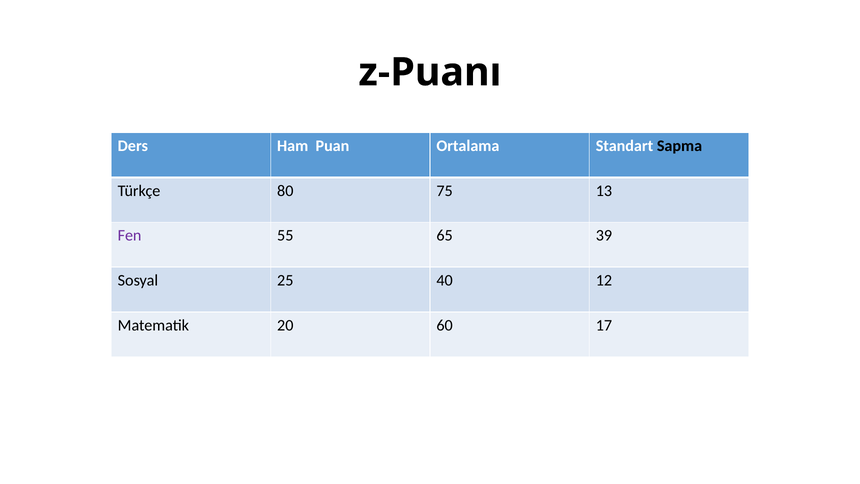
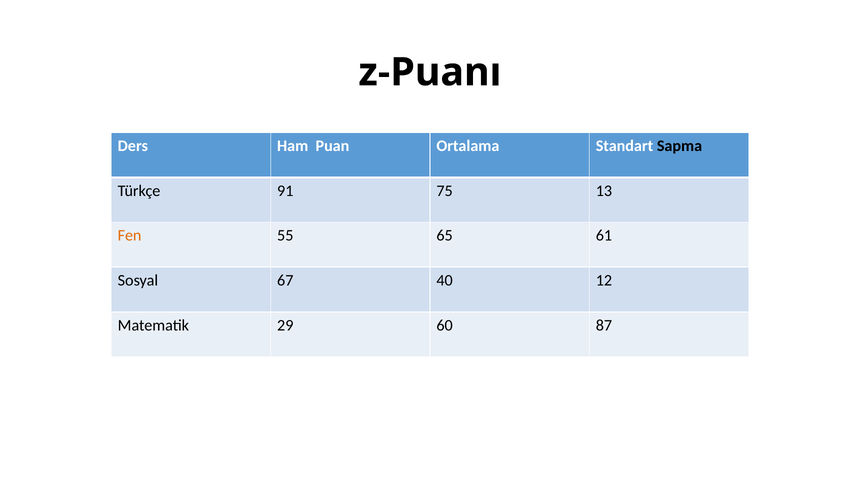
80: 80 -> 91
Fen colour: purple -> orange
39: 39 -> 61
25: 25 -> 67
20: 20 -> 29
17: 17 -> 87
